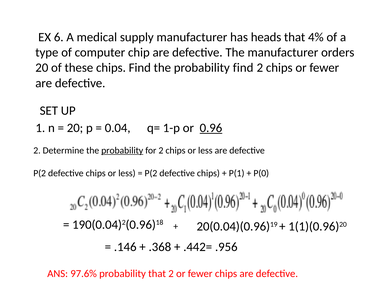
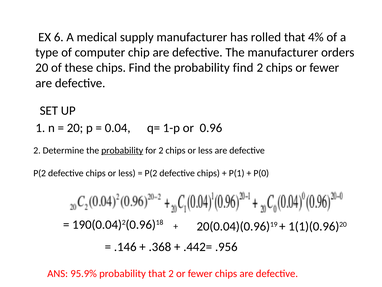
heads: heads -> rolled
0.96 underline: present -> none
97.6%: 97.6% -> 95.9%
